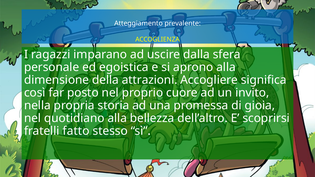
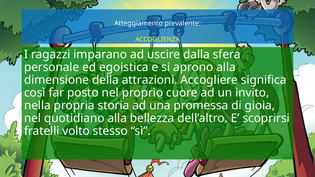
fatto: fatto -> volto
